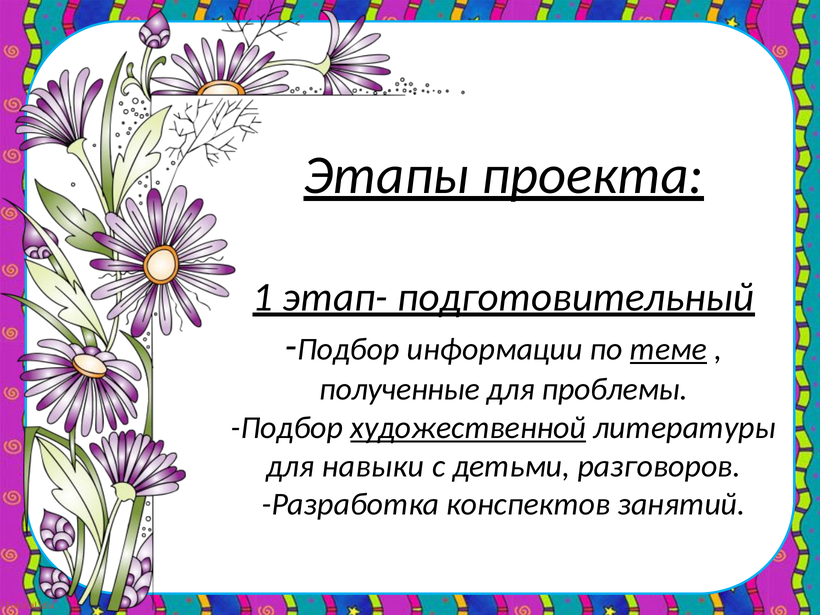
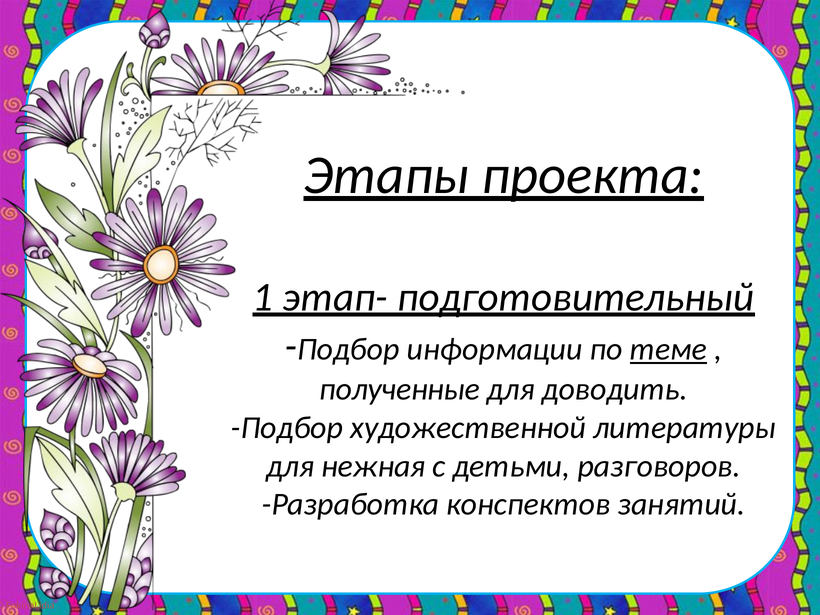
проблемы: проблемы -> доводить
художественной underline: present -> none
навыки: навыки -> нежная
